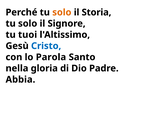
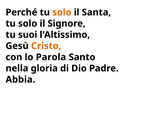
Storia: Storia -> Santa
tuoi: tuoi -> suoi
Cristo colour: blue -> orange
